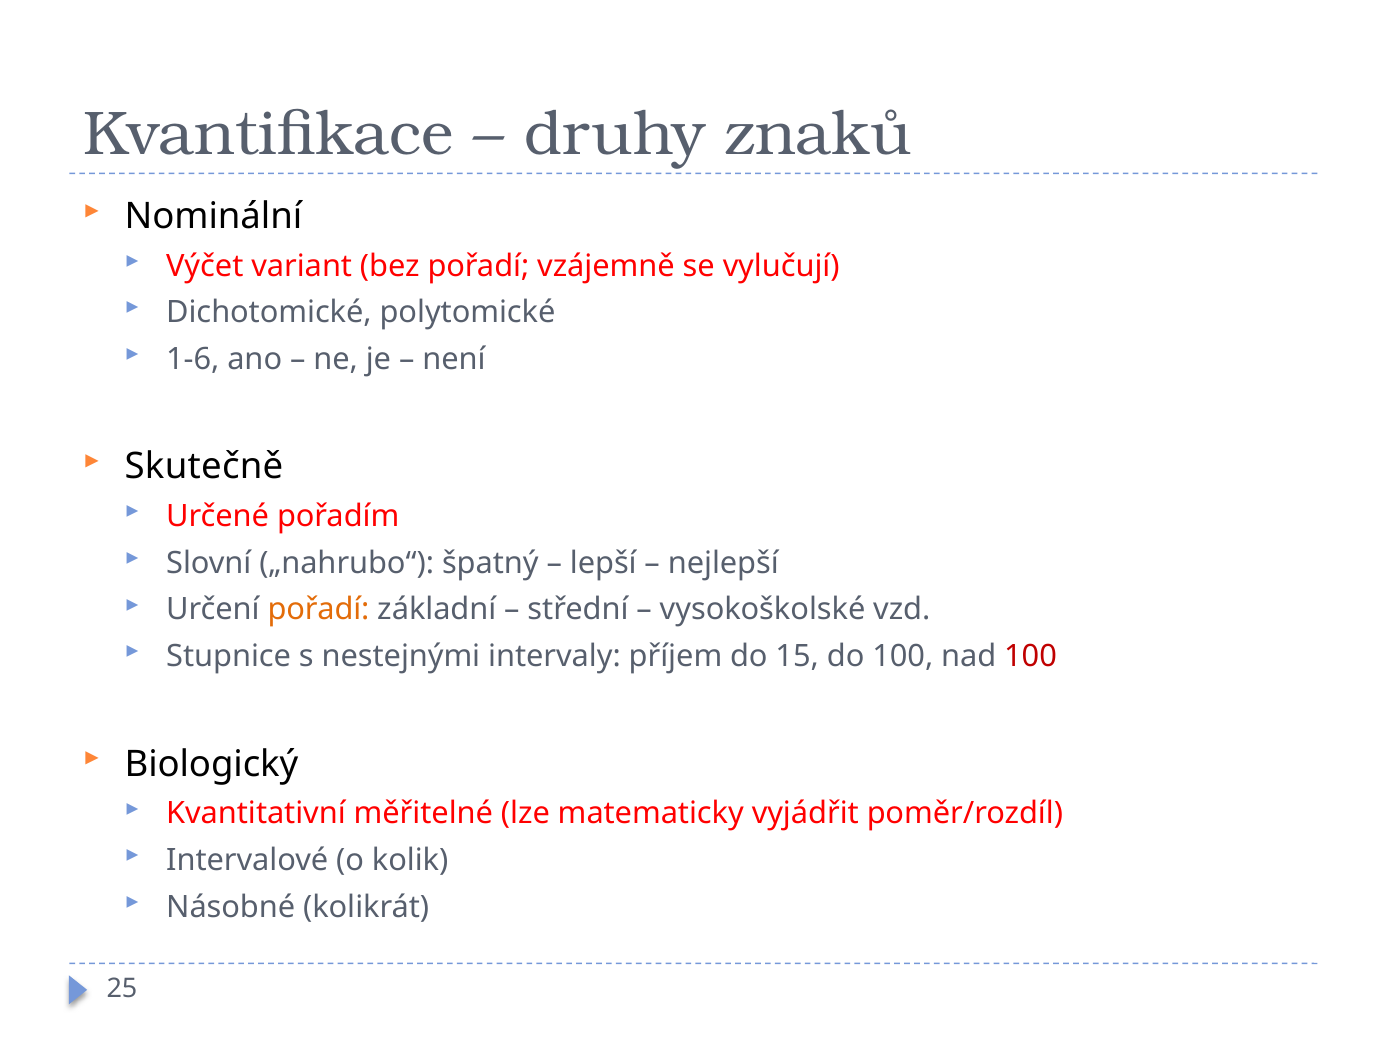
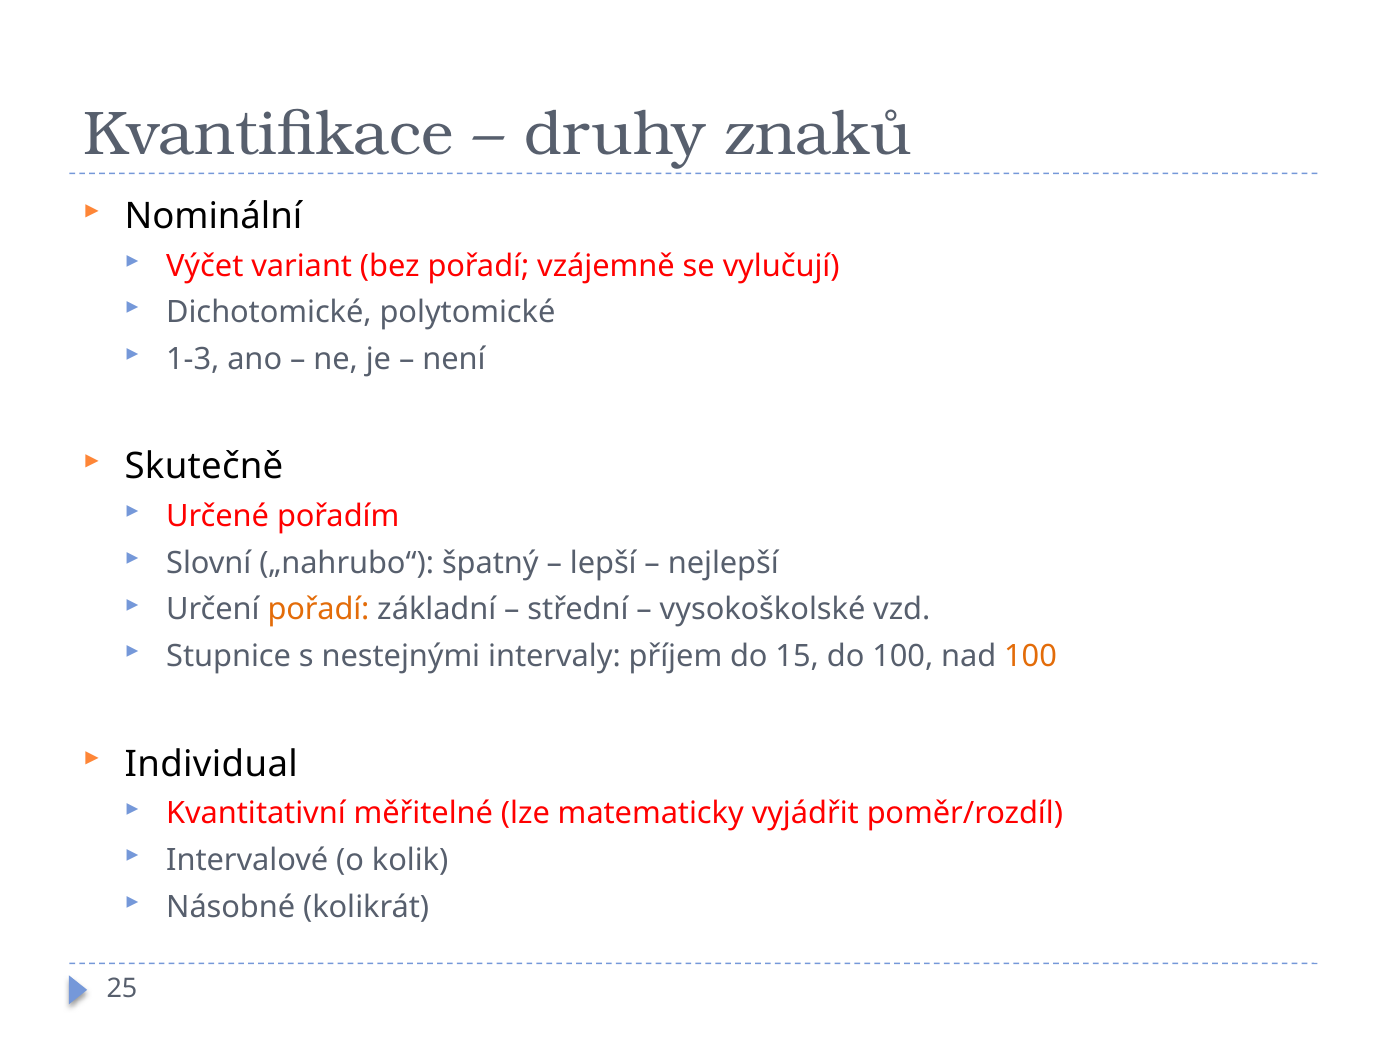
1-6: 1-6 -> 1-3
100 at (1031, 656) colour: red -> orange
Biologický: Biologický -> Individual
